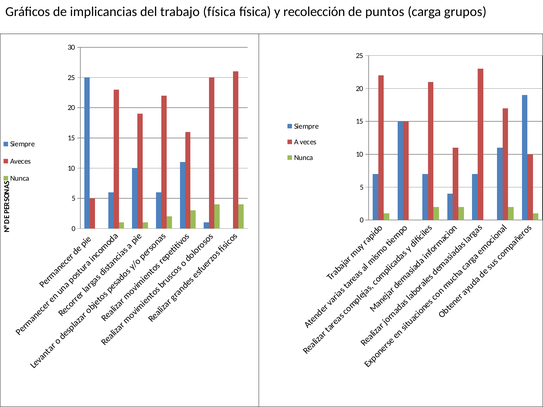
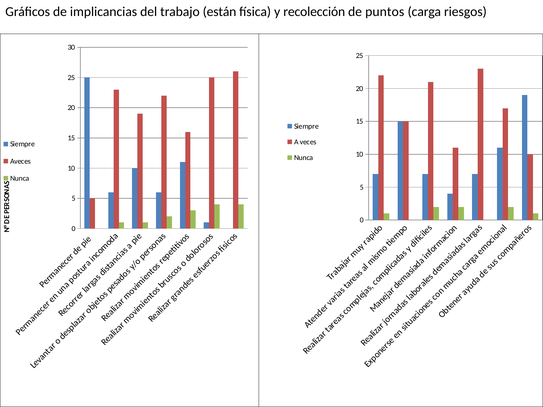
trabajo física: física -> están
grupos: grupos -> riesgos
